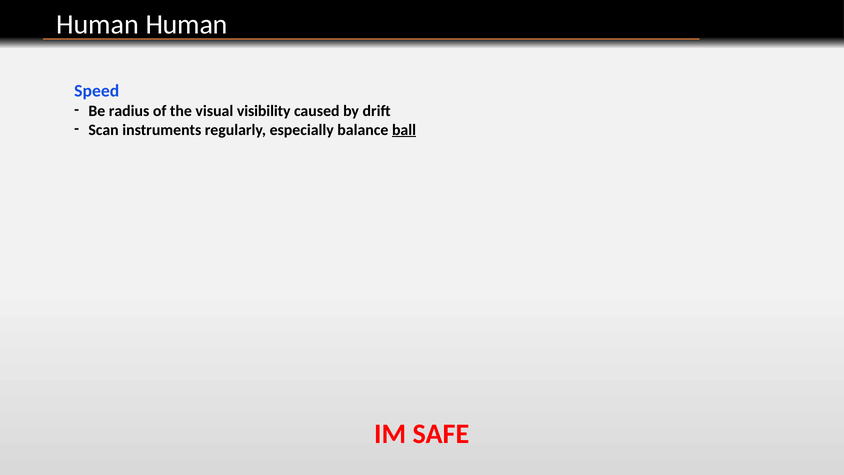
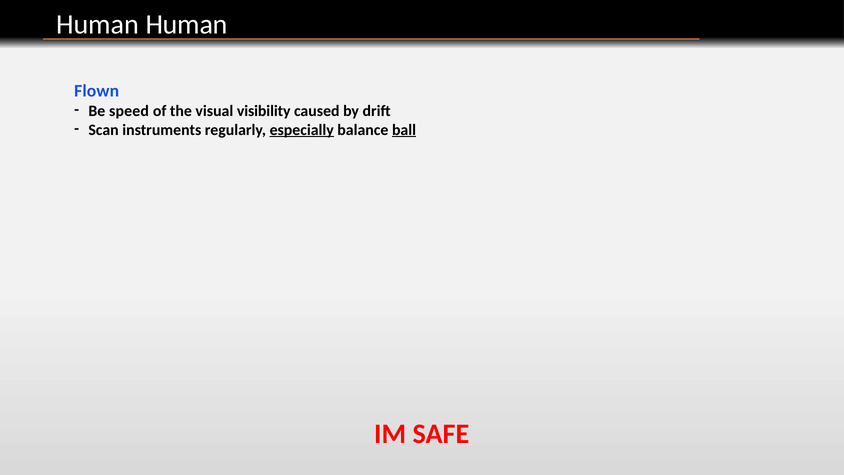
Speed: Speed -> Flown
radius: radius -> speed
especially underline: none -> present
